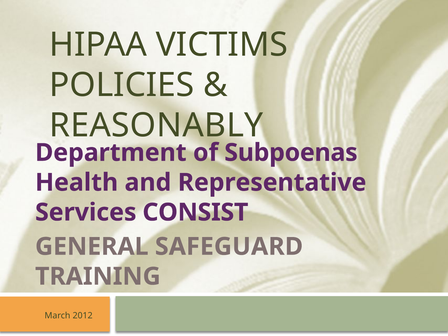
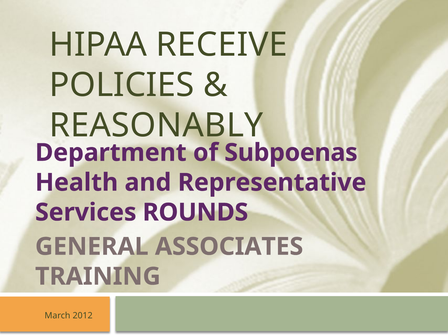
VICTIMS: VICTIMS -> RECEIVE
CONSIST: CONSIST -> ROUNDS
SAFEGUARD: SAFEGUARD -> ASSOCIATES
